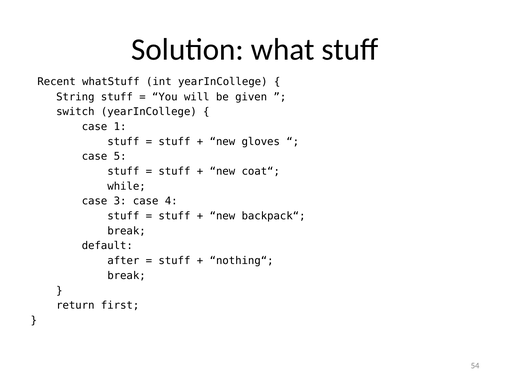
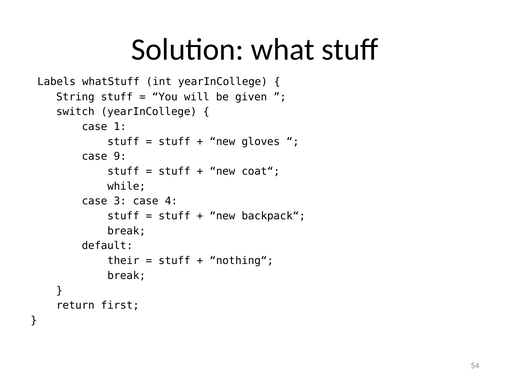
Recent: Recent -> Labels
5: 5 -> 9
after: after -> their
